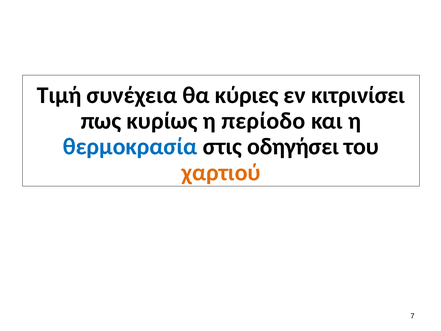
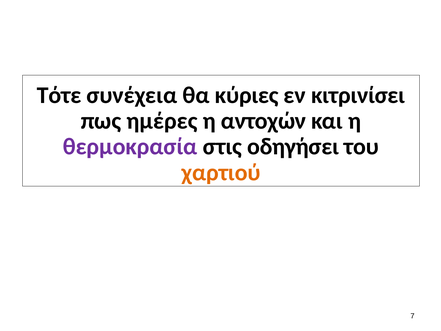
Τιμή: Τιμή -> Τότε
κυρίως: κυρίως -> ημέρες
περίοδο: περίοδο -> αντοχών
θερμοκρασία colour: blue -> purple
